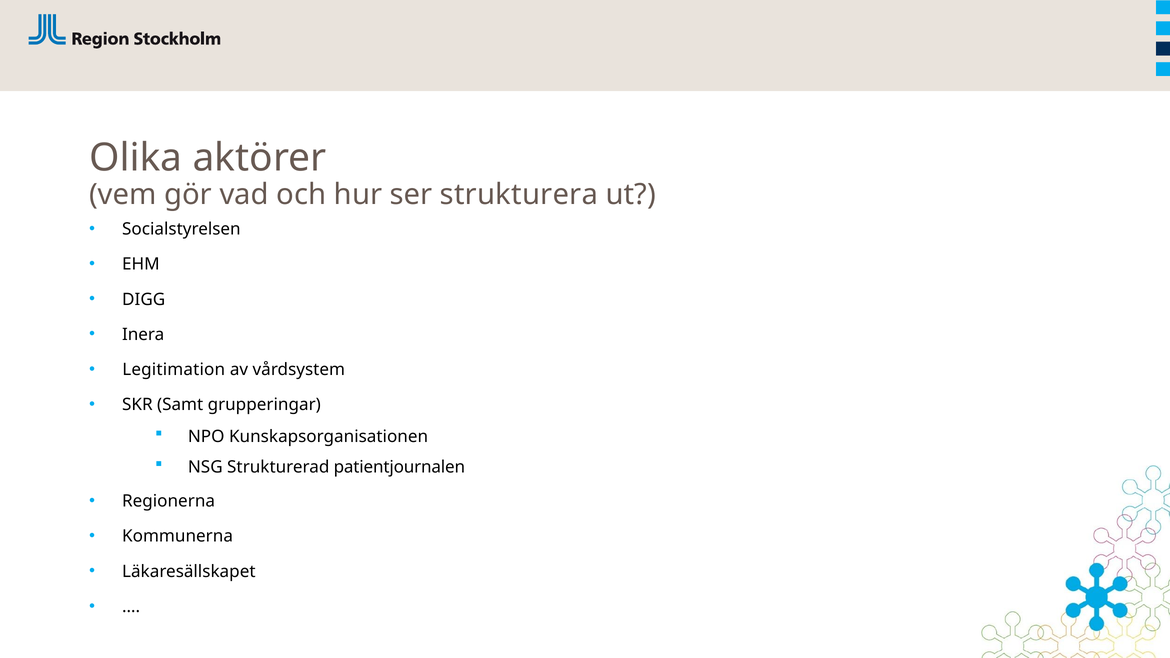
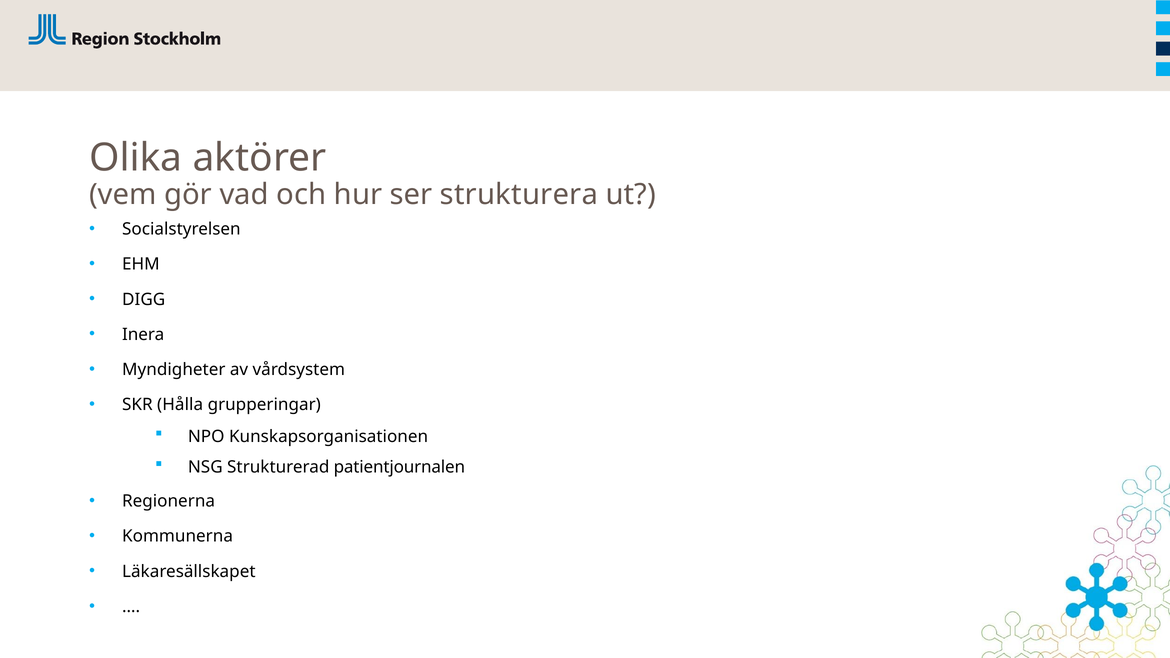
Legitimation: Legitimation -> Myndigheter
Samt: Samt -> Hålla
